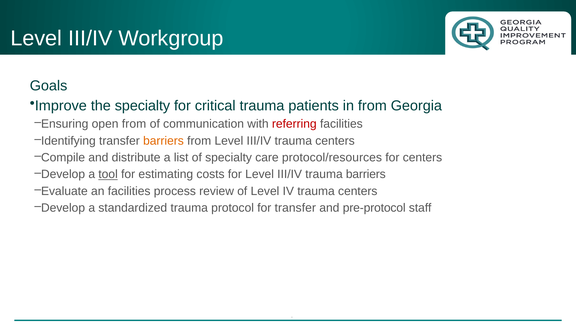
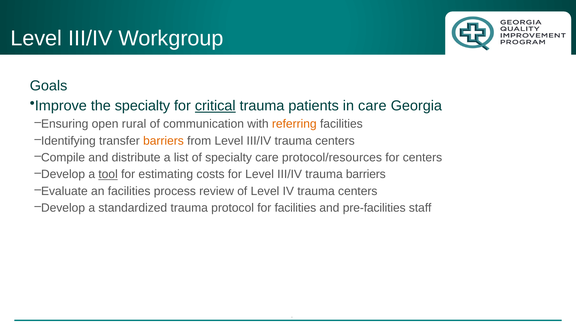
critical underline: none -> present
in from: from -> care
open from: from -> rural
referring colour: red -> orange
for transfer: transfer -> facilities
pre-protocol: pre-protocol -> pre-facilities
